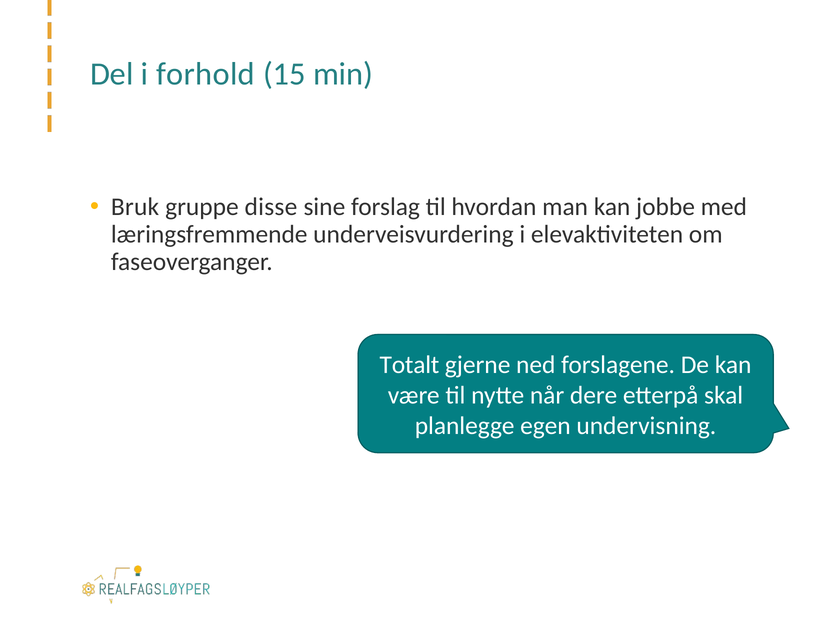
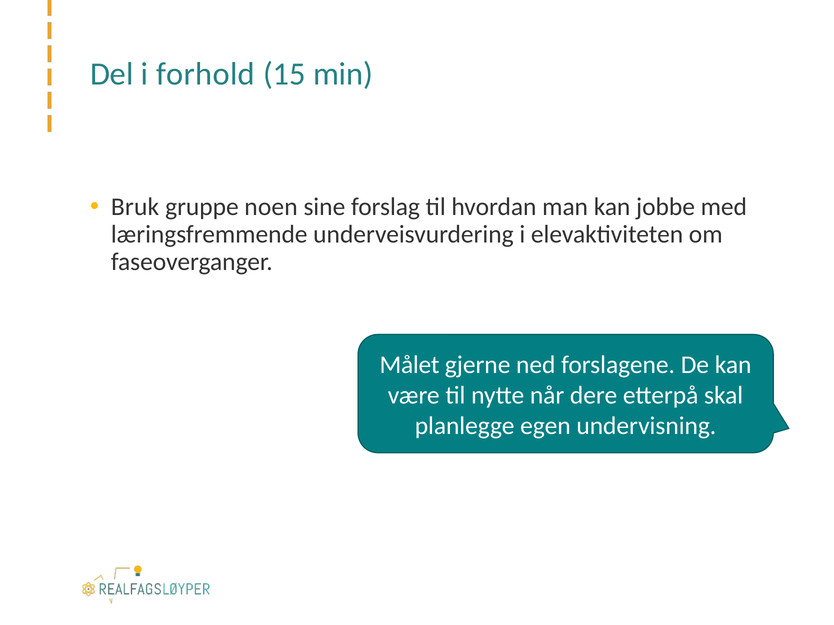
disse: disse -> noen
Totalt: Totalt -> Målet
